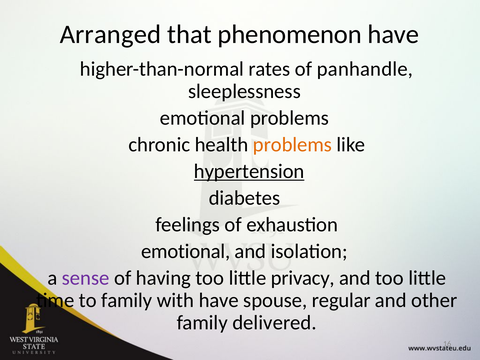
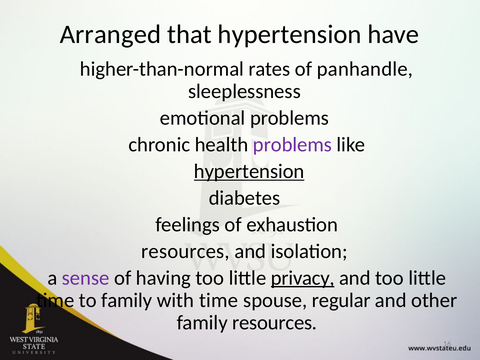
that phenomenon: phenomenon -> hypertension
problems at (292, 145) colour: orange -> purple
emotional at (186, 251): emotional -> resources
privacy underline: none -> present
with have: have -> time
family delivered: delivered -> resources
